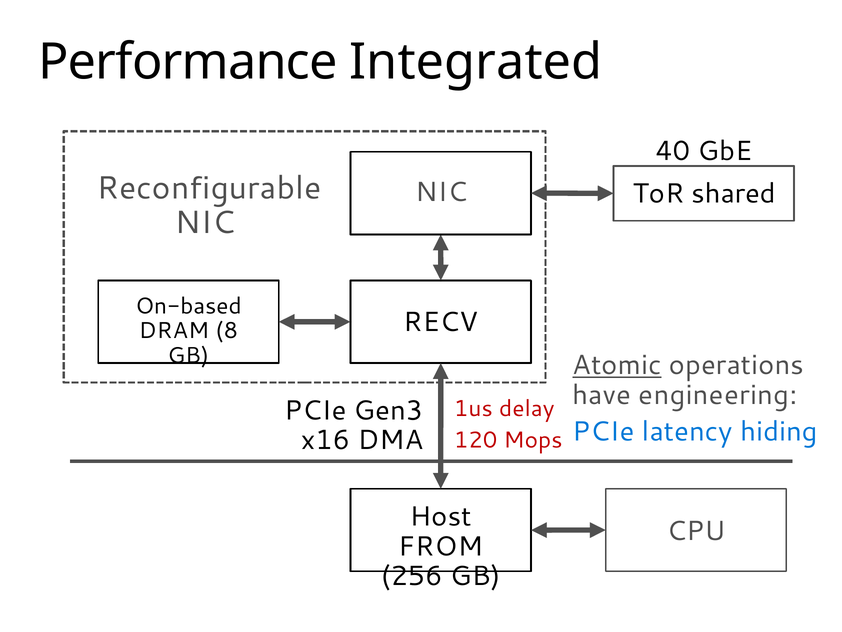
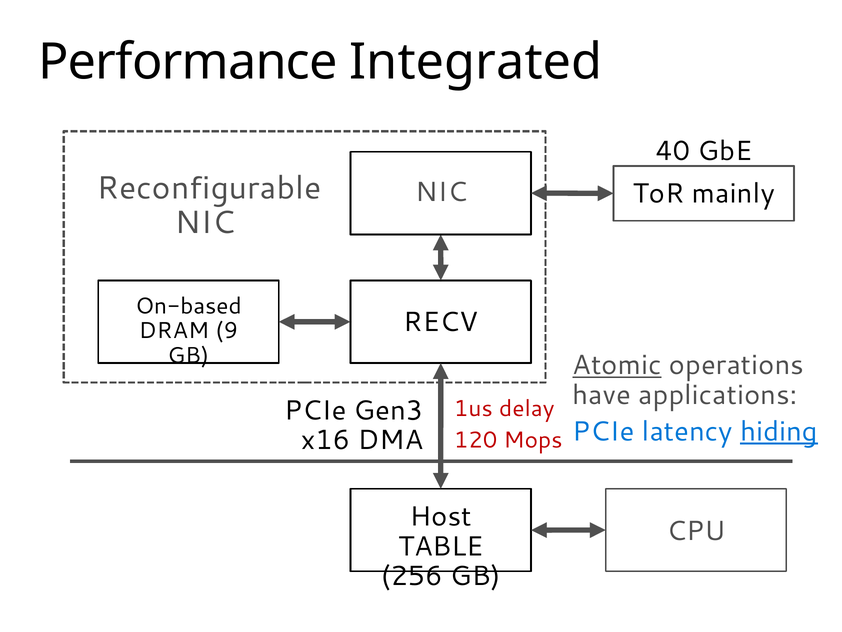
shared: shared -> mainly
8: 8 -> 9
engineering: engineering -> applications
hiding underline: none -> present
FROM: FROM -> TABLE
